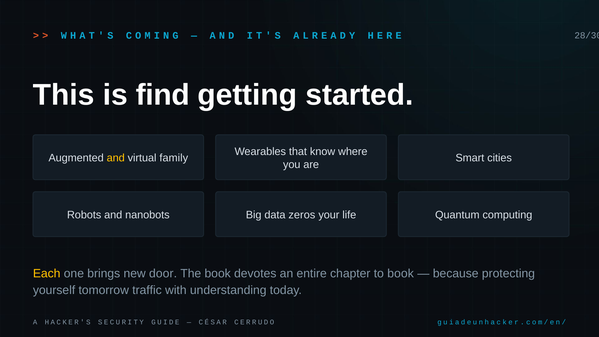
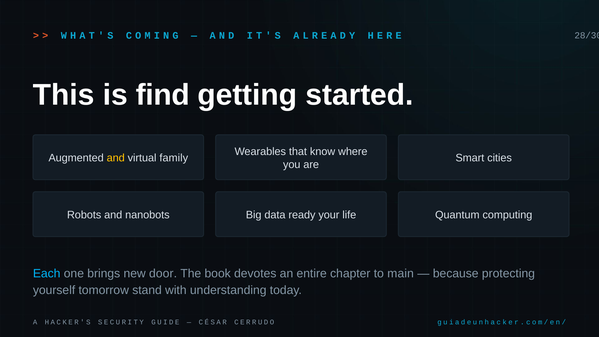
zeros: zeros -> ready
Each colour: yellow -> light blue
to book: book -> main
traffic: traffic -> stand
